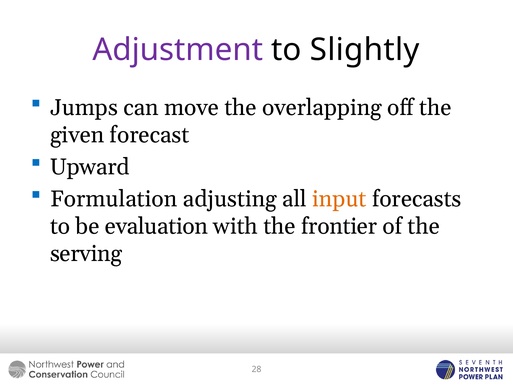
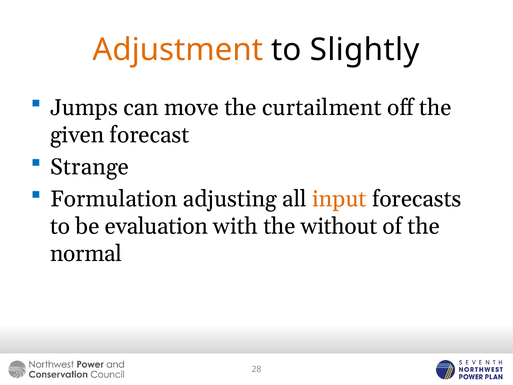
Adjustment colour: purple -> orange
overlapping: overlapping -> curtailment
Upward: Upward -> Strange
frontier: frontier -> without
serving: serving -> normal
